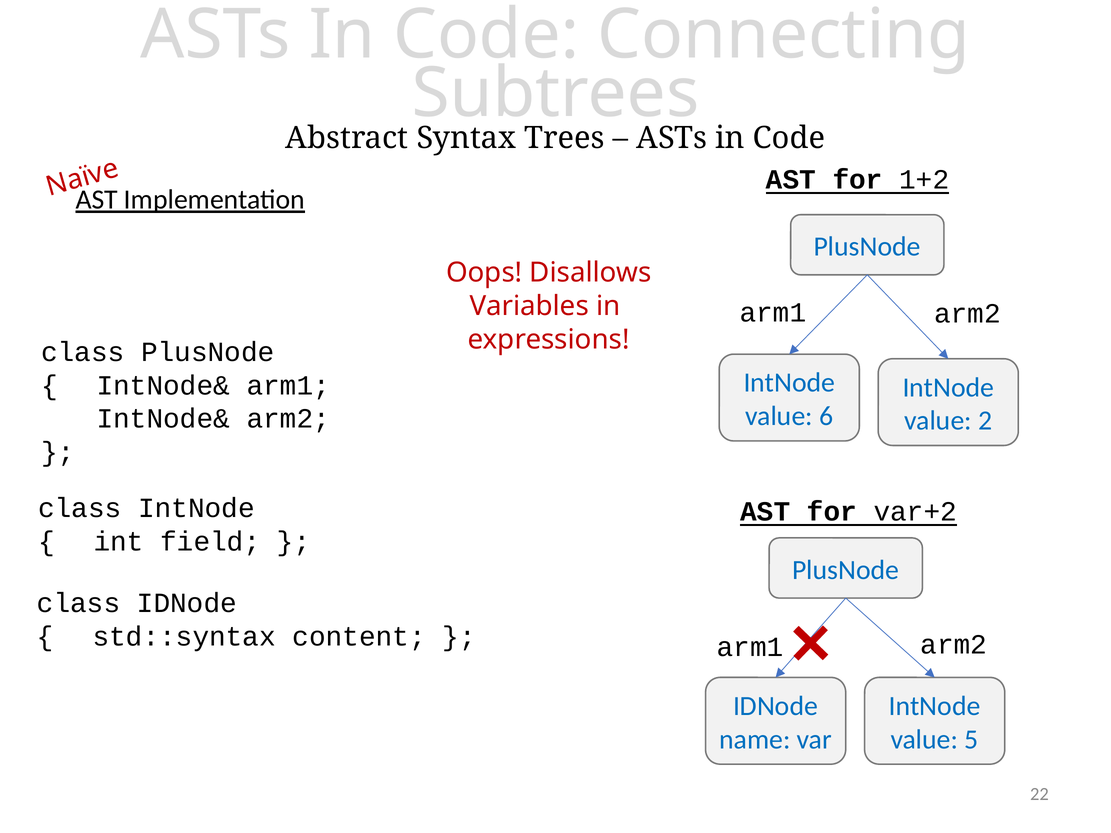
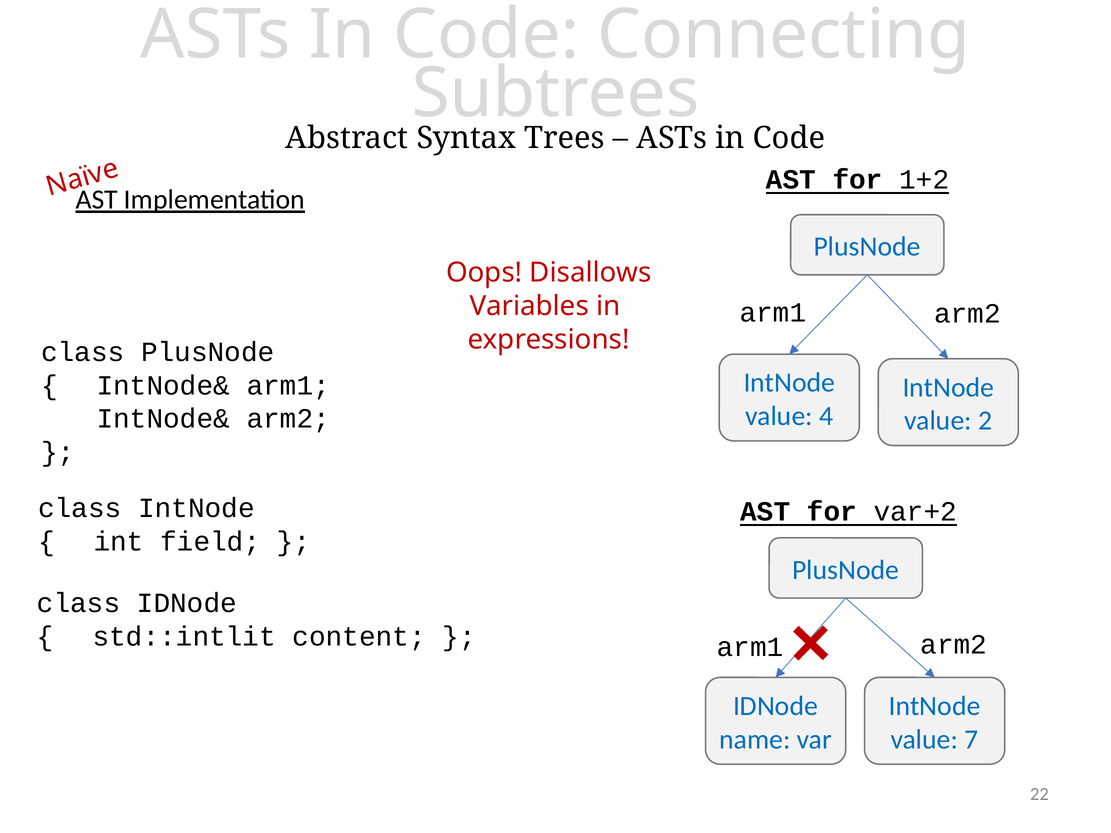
6: 6 -> 4
std::syntax: std::syntax -> std::intlit
5: 5 -> 7
